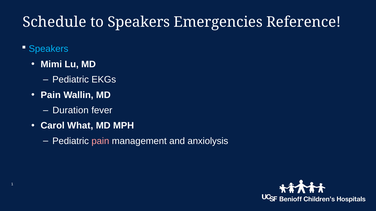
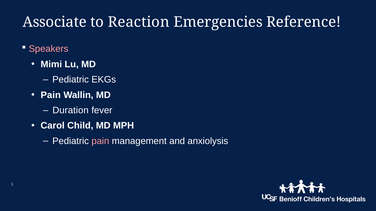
Schedule: Schedule -> Associate
to Speakers: Speakers -> Reaction
Speakers at (49, 49) colour: light blue -> pink
What: What -> Child
